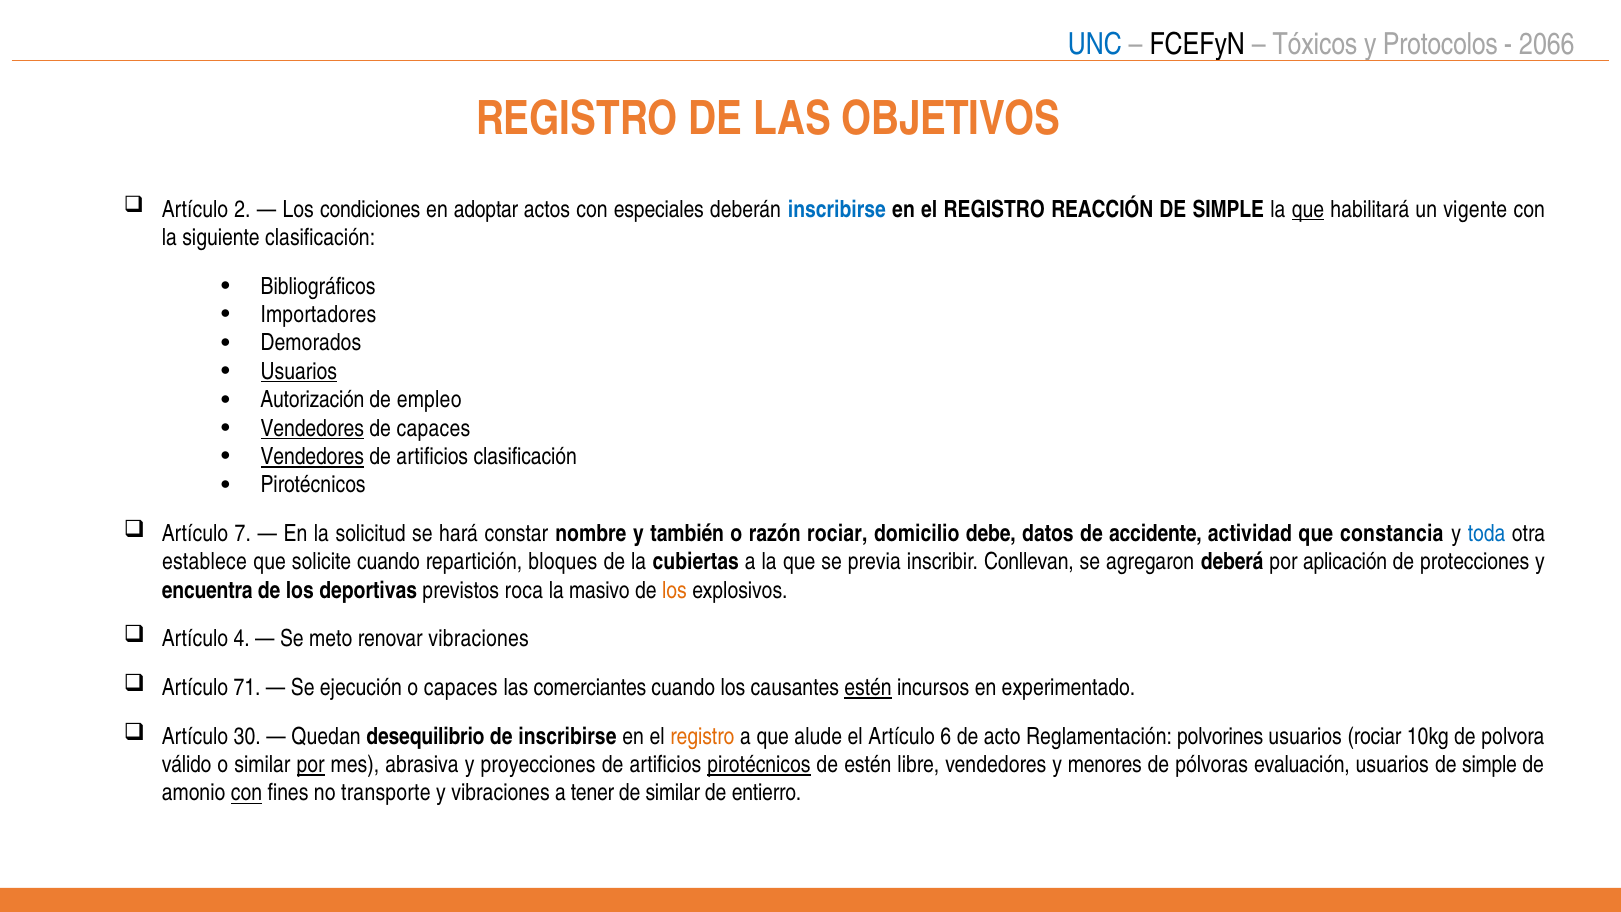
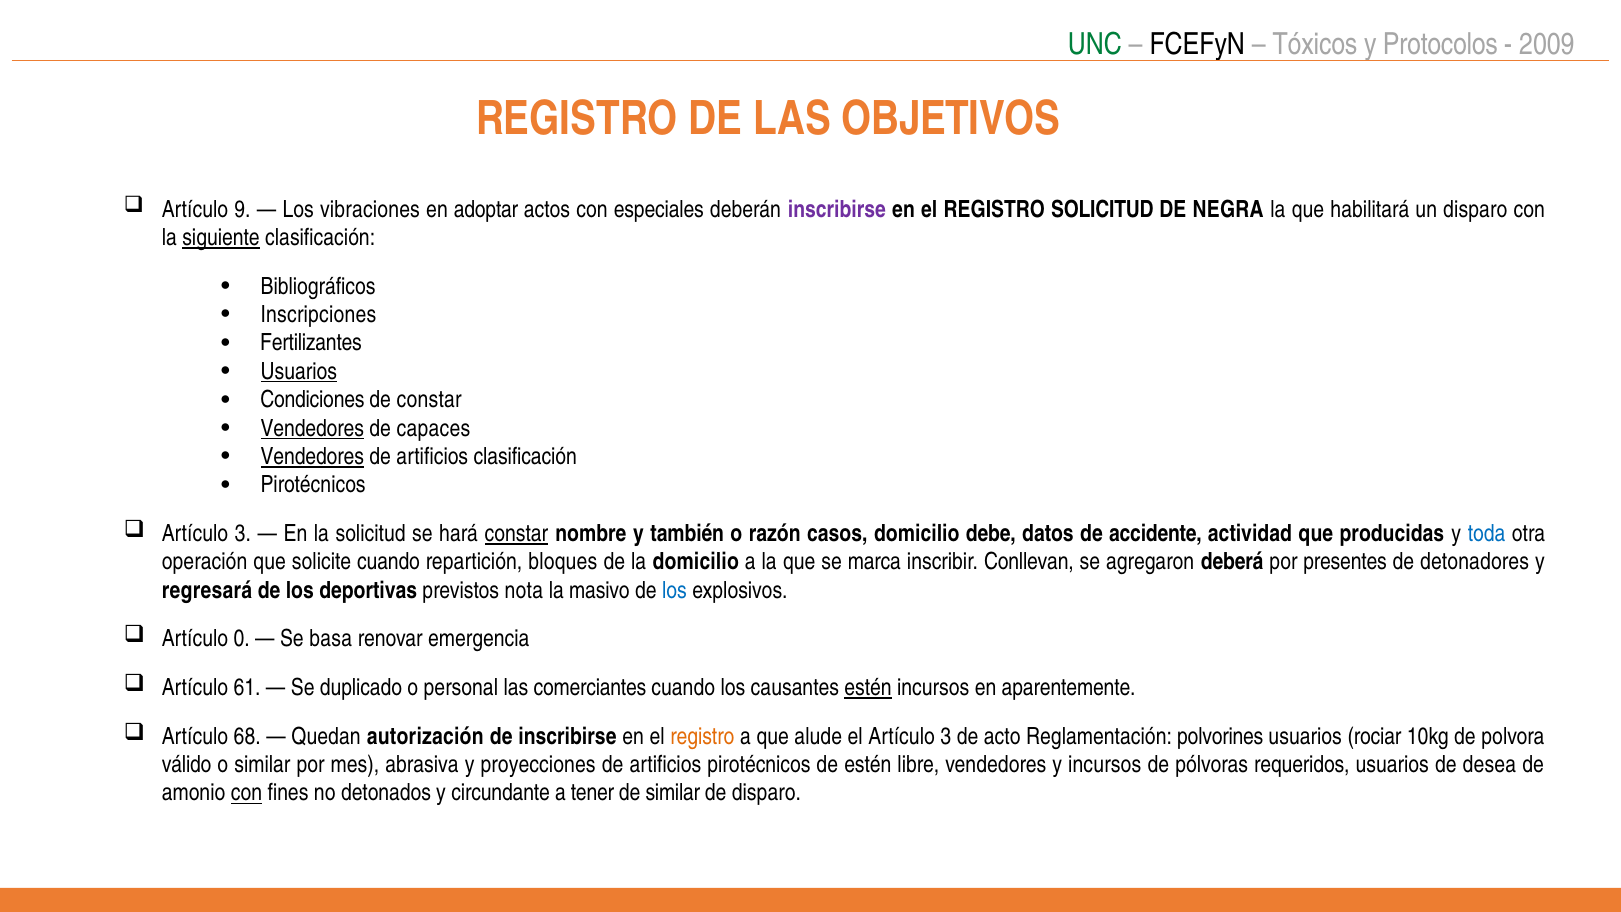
UNC colour: blue -> green
2066: 2066 -> 2009
2: 2 -> 9
condiciones: condiciones -> vibraciones
inscribirse at (837, 209) colour: blue -> purple
REGISTRO REACCIÓN: REACCIÓN -> SOLICITUD
SIMPLE at (1228, 209): SIMPLE -> NEGRA
que at (1308, 209) underline: present -> none
un vigente: vigente -> disparo
siguiente underline: none -> present
Importadores: Importadores -> Inscripciones
Demorados: Demorados -> Fertilizantes
Autorización: Autorización -> Condiciones
de empleo: empleo -> constar
7 at (243, 534): 7 -> 3
constar at (516, 534) underline: none -> present
razón rociar: rociar -> casos
constancia: constancia -> producidas
establece: establece -> operación
la cubiertas: cubiertas -> domicilio
previa: previa -> marca
aplicación: aplicación -> presentes
protecciones: protecciones -> detonadores
encuentra: encuentra -> regresará
roca: roca -> nota
los at (675, 590) colour: orange -> blue
4: 4 -> 0
meto: meto -> basa
renovar vibraciones: vibraciones -> emergencia
71: 71 -> 61
ejecución: ejecución -> duplicado
o capaces: capaces -> personal
experimentado: experimentado -> aparentemente
30: 30 -> 68
desequilibrio: desequilibrio -> autorización
el Artículo 6: 6 -> 3
por at (311, 765) underline: present -> none
pirotécnicos at (759, 765) underline: present -> none
y menores: menores -> incursos
evaluación: evaluación -> requeridos
usuarios de simple: simple -> desea
transporte: transporte -> detonados
y vibraciones: vibraciones -> circundante
de entierro: entierro -> disparo
